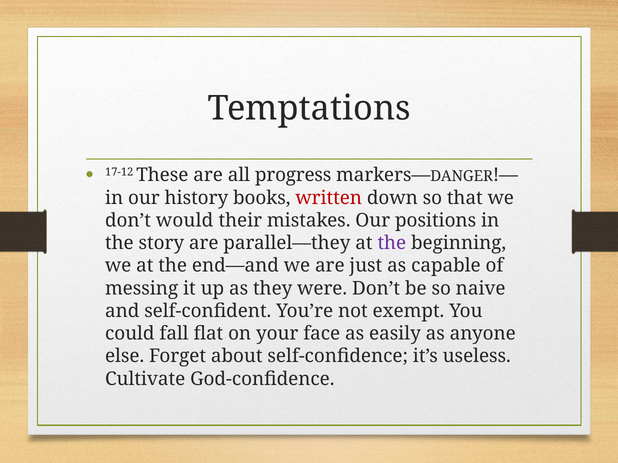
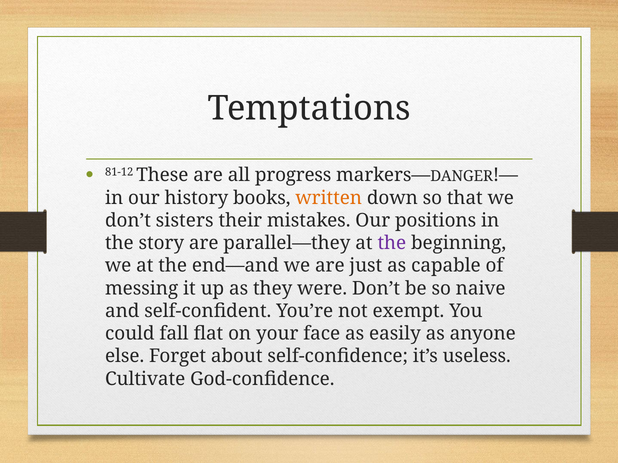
17-12: 17-12 -> 81-12
written colour: red -> orange
would: would -> sisters
